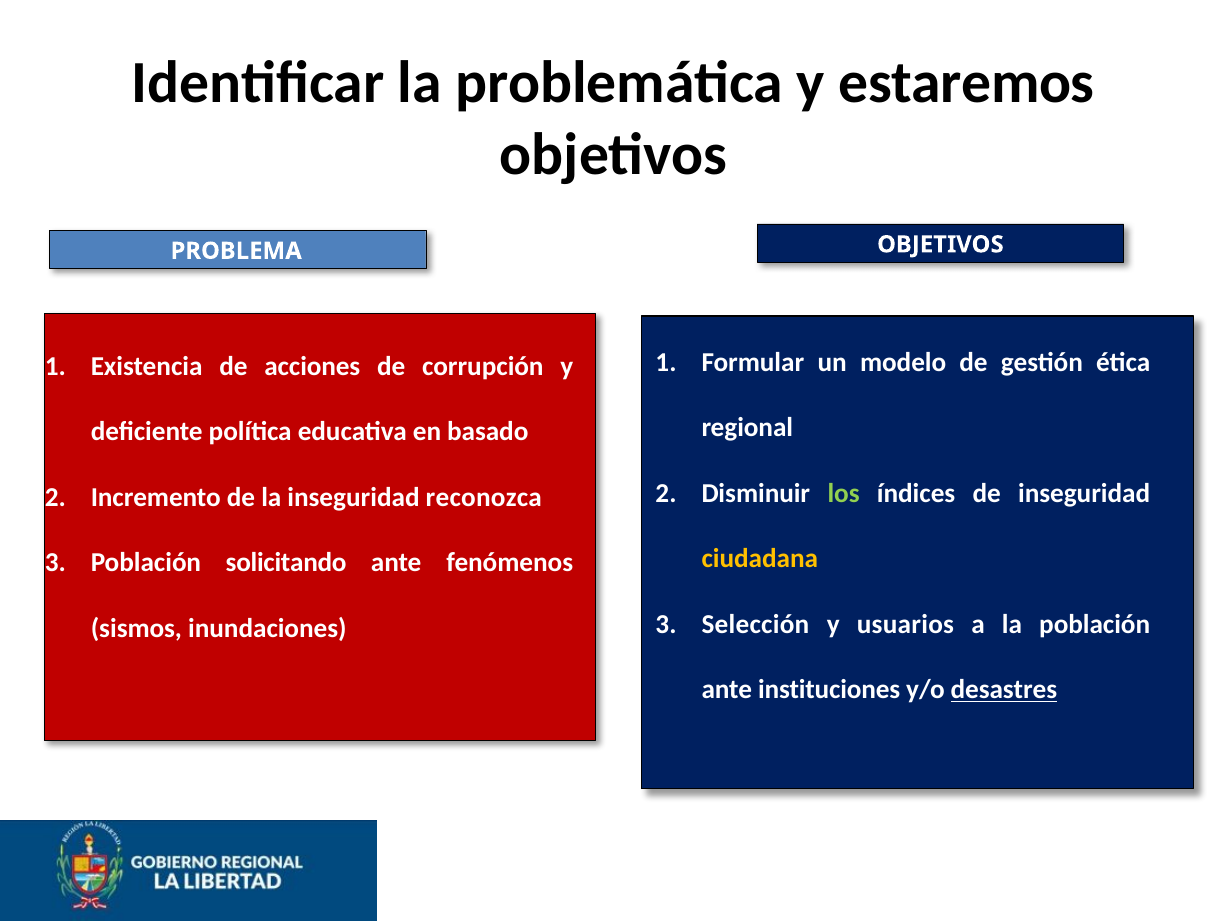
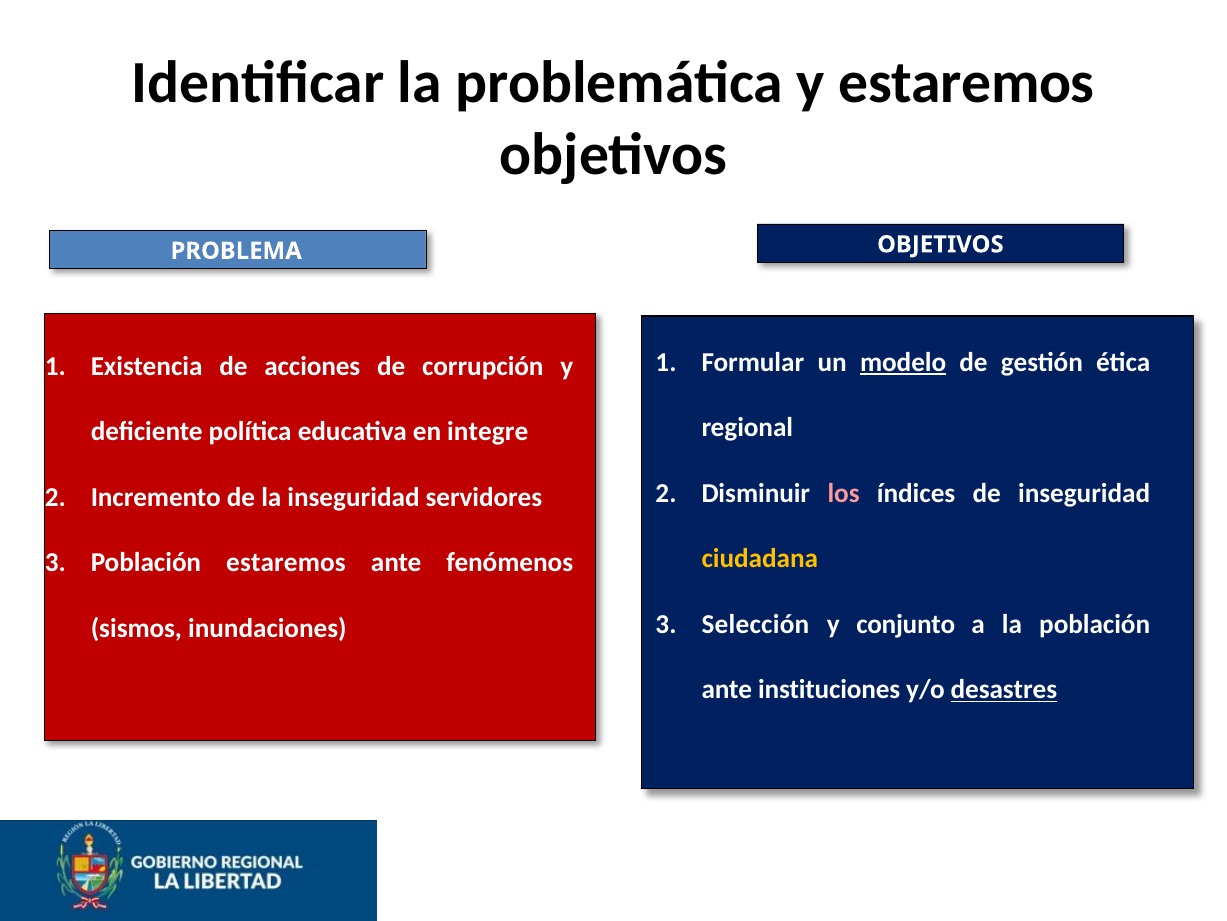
modelo underline: none -> present
basado: basado -> integre
los colour: light green -> pink
reconozca: reconozca -> servidores
Población solicitando: solicitando -> estaremos
usuarios: usuarios -> conjunto
